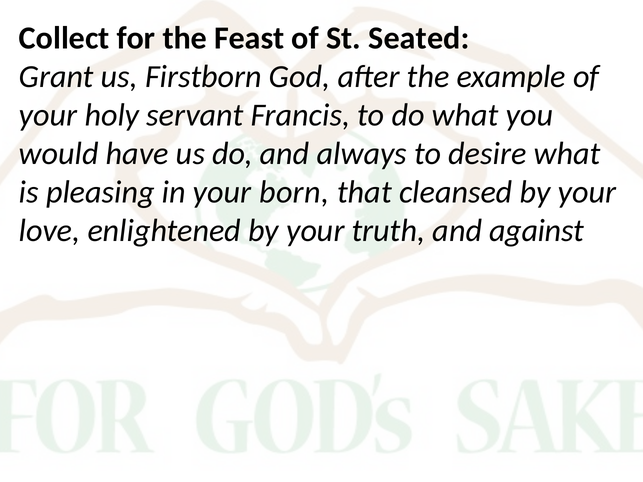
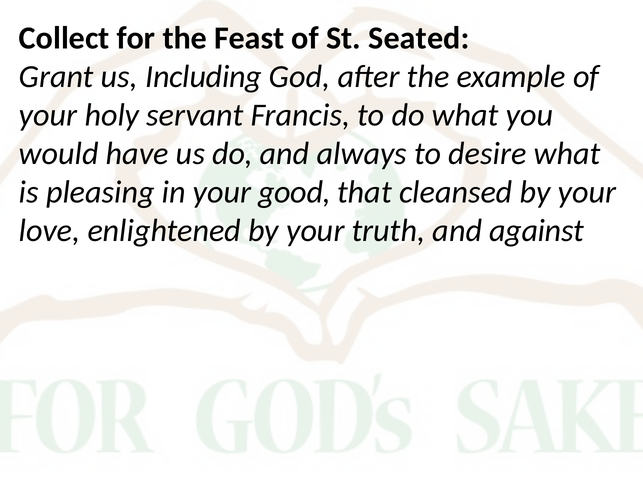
Firstborn: Firstborn -> Including
born: born -> good
